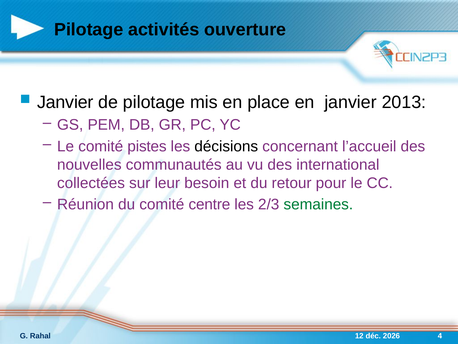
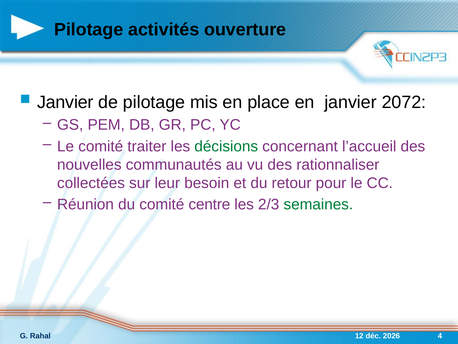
2013: 2013 -> 2072
pistes: pistes -> traiter
décisions colour: black -> green
international: international -> rationnaliser
